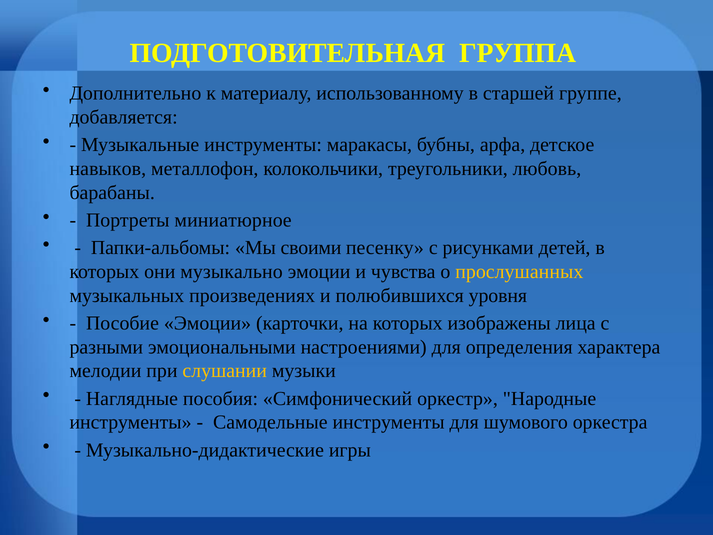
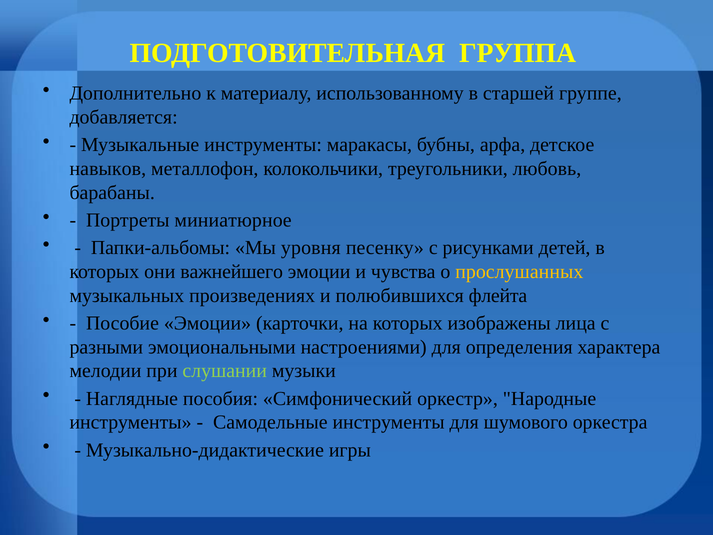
своими: своими -> уровня
музыкально: музыкально -> важнейшего
уровня: уровня -> флейта
слушании colour: yellow -> light green
